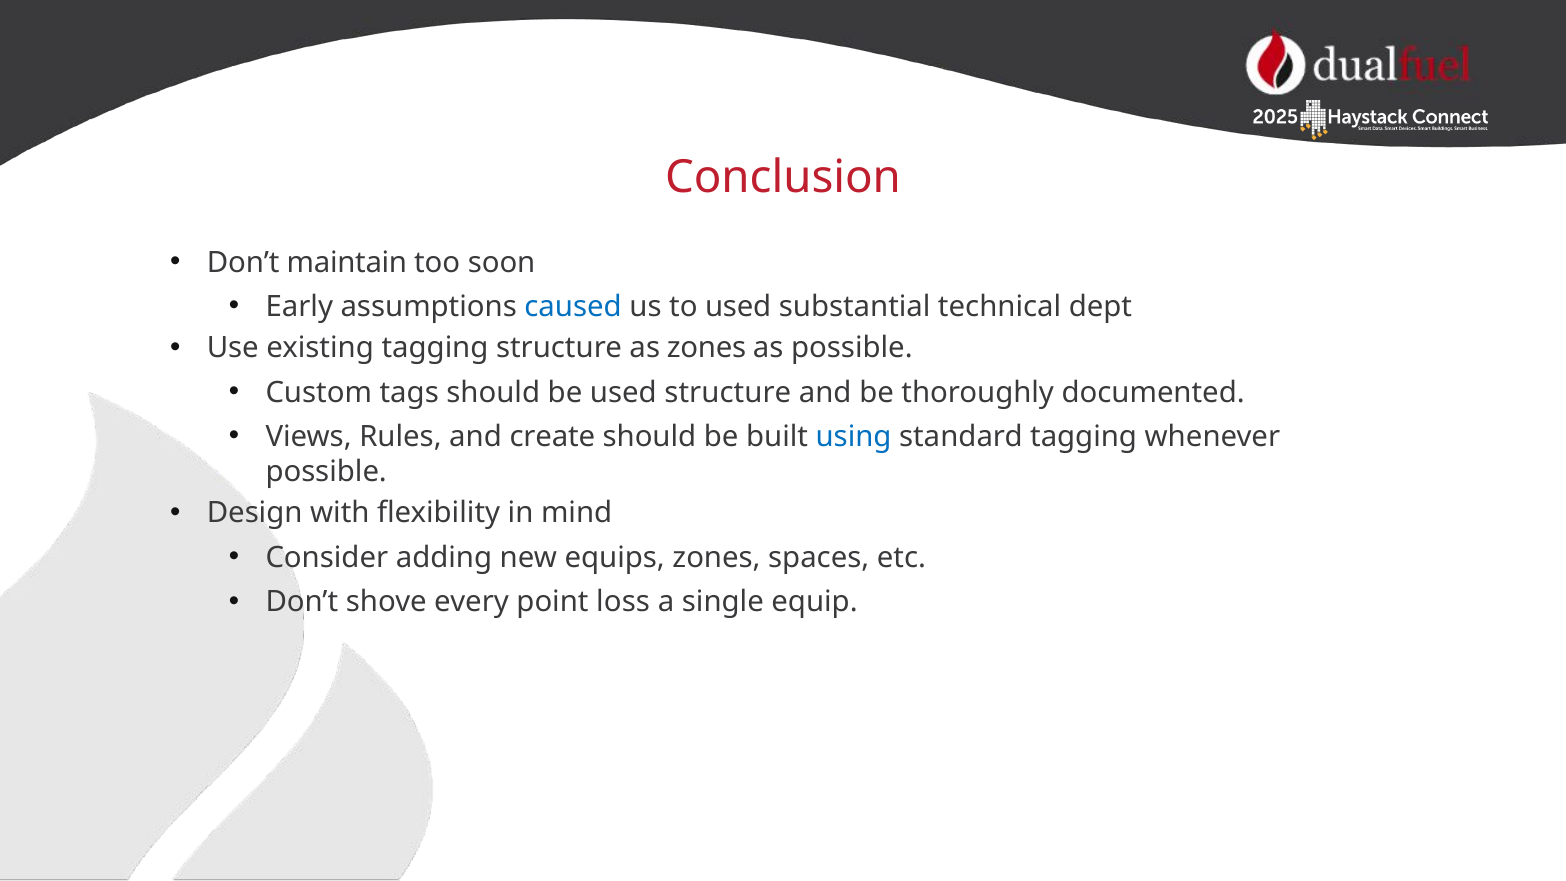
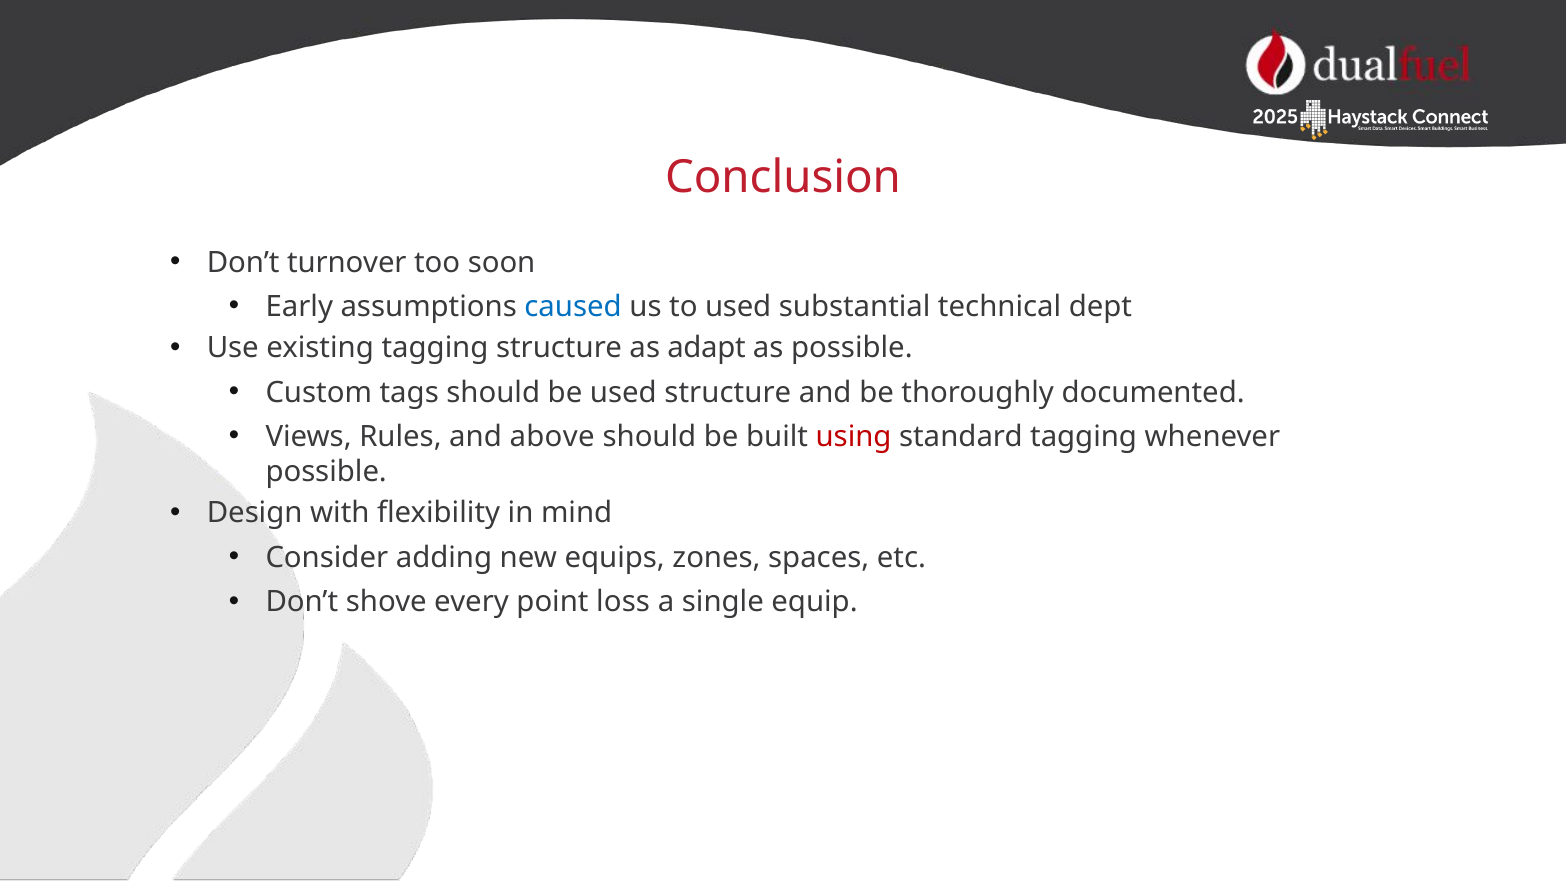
maintain: maintain -> turnover
as zones: zones -> adapt
create: create -> above
using colour: blue -> red
